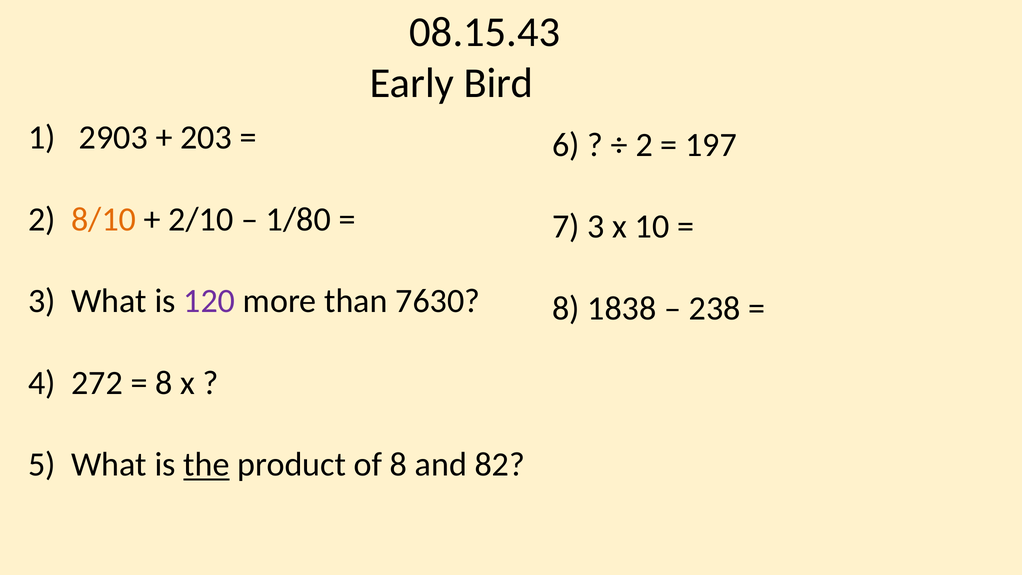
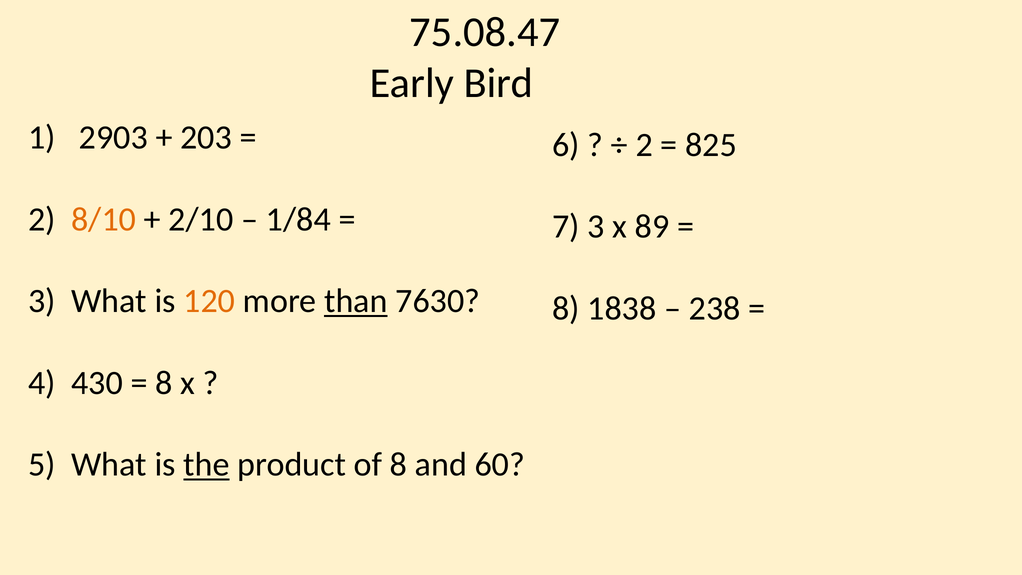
08.15.43: 08.15.43 -> 75.08.47
197: 197 -> 825
1/80: 1/80 -> 1/84
10: 10 -> 89
120 colour: purple -> orange
than underline: none -> present
272: 272 -> 430
82: 82 -> 60
